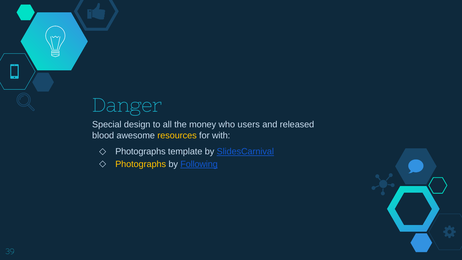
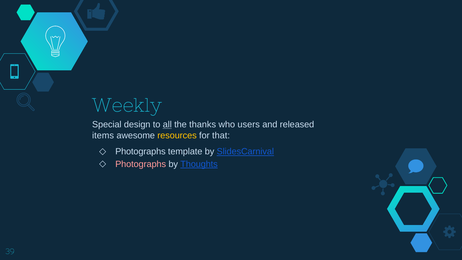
Danger: Danger -> Weekly
all underline: none -> present
money: money -> thanks
blood: blood -> items
with: with -> that
Photographs at (141, 164) colour: yellow -> pink
Following: Following -> Thoughts
